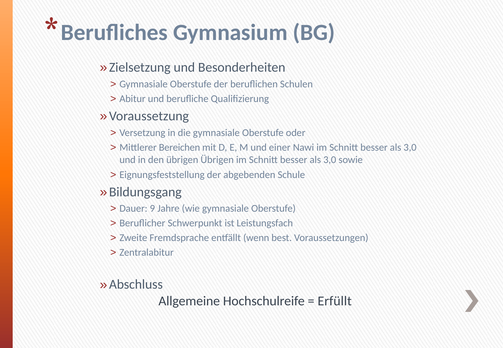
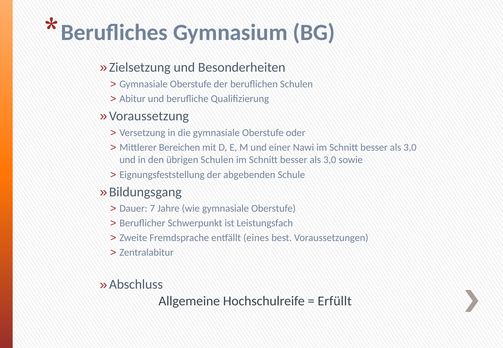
übrigen Übrigen: Übrigen -> Schulen
9: 9 -> 7
wenn: wenn -> eines
